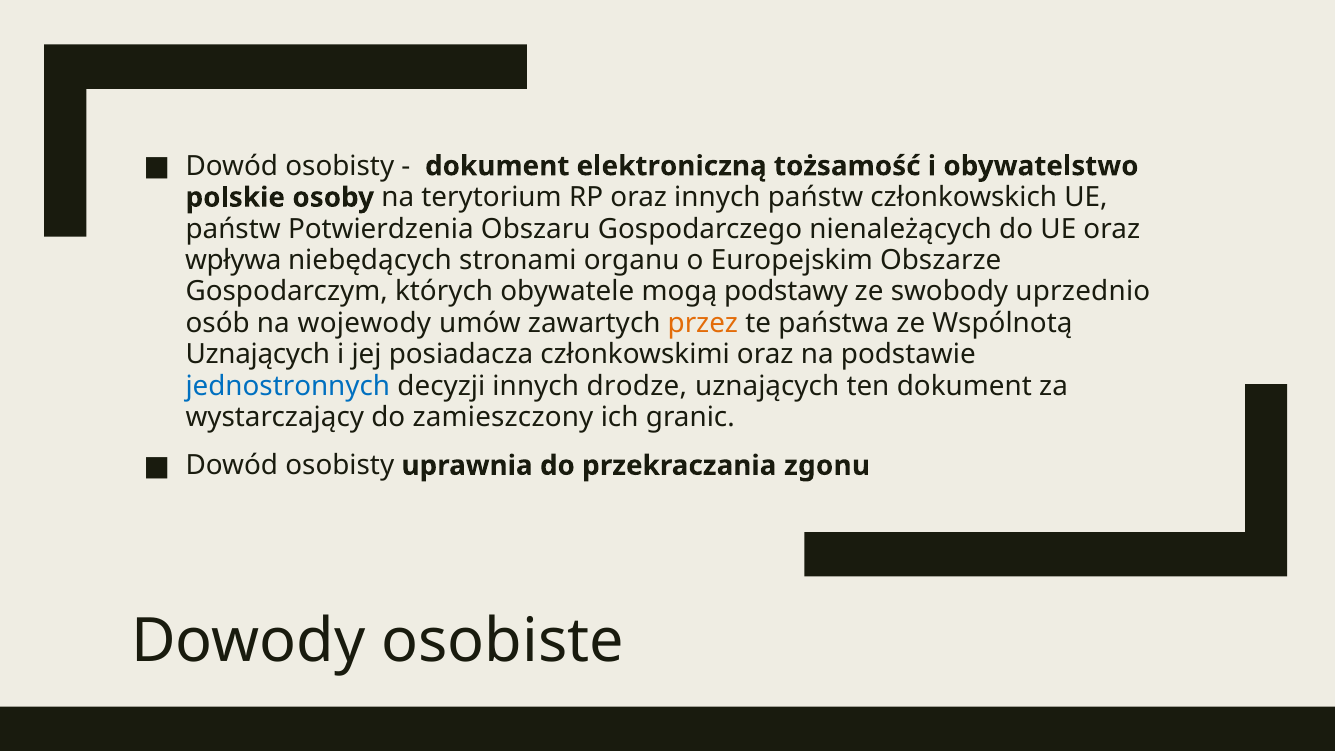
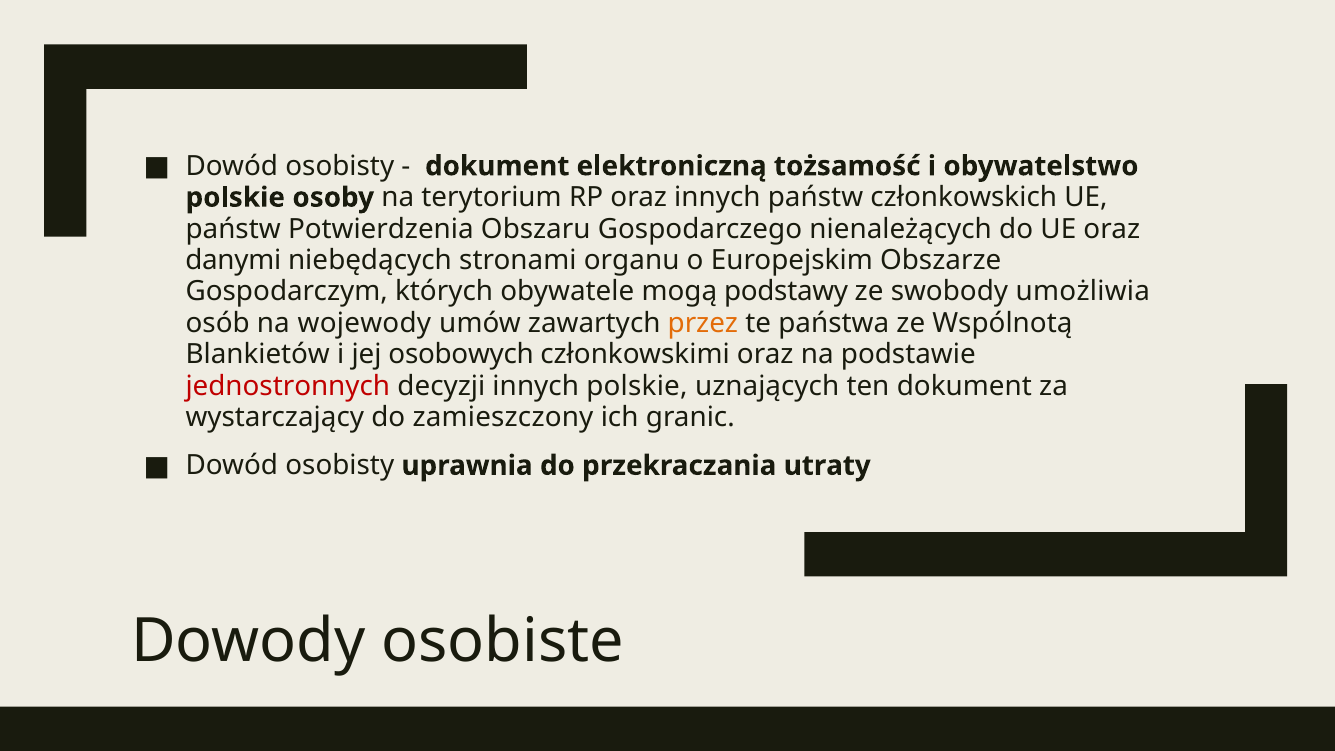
wpływa: wpływa -> danymi
uprzednio: uprzednio -> umożliwia
Uznających at (258, 355): Uznających -> Blankietów
posiadacza: posiadacza -> osobowych
jednostronnych colour: blue -> red
innych drodze: drodze -> polskie
zgonu: zgonu -> utraty
